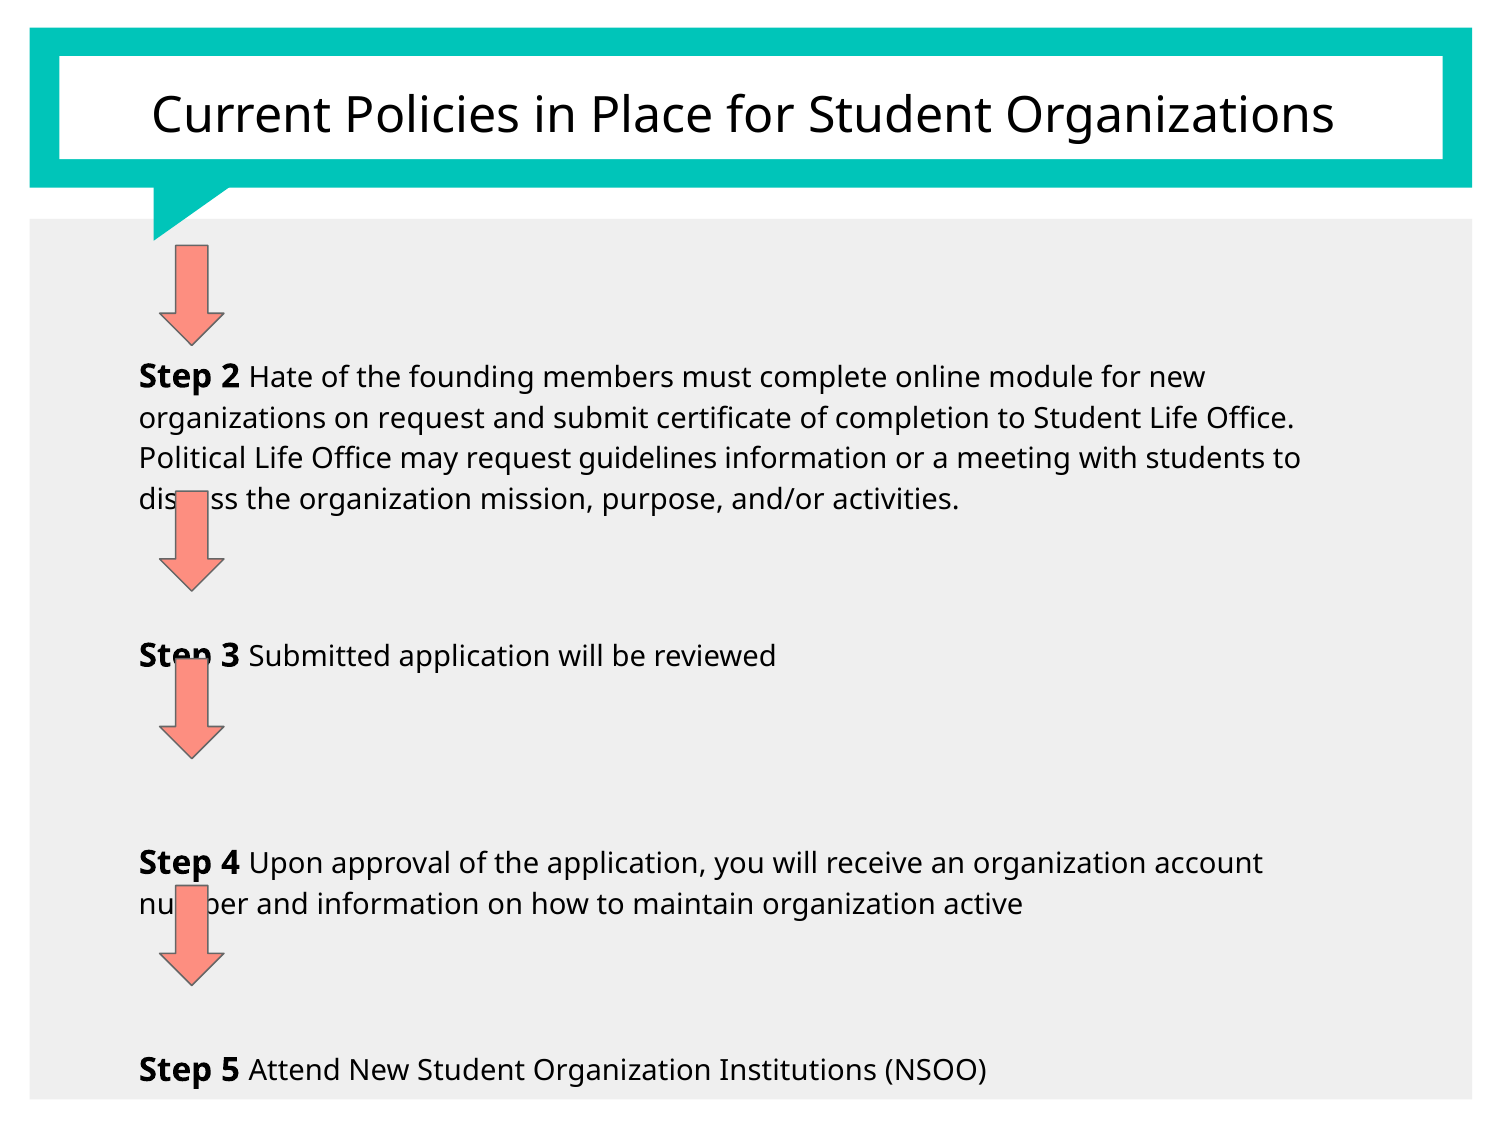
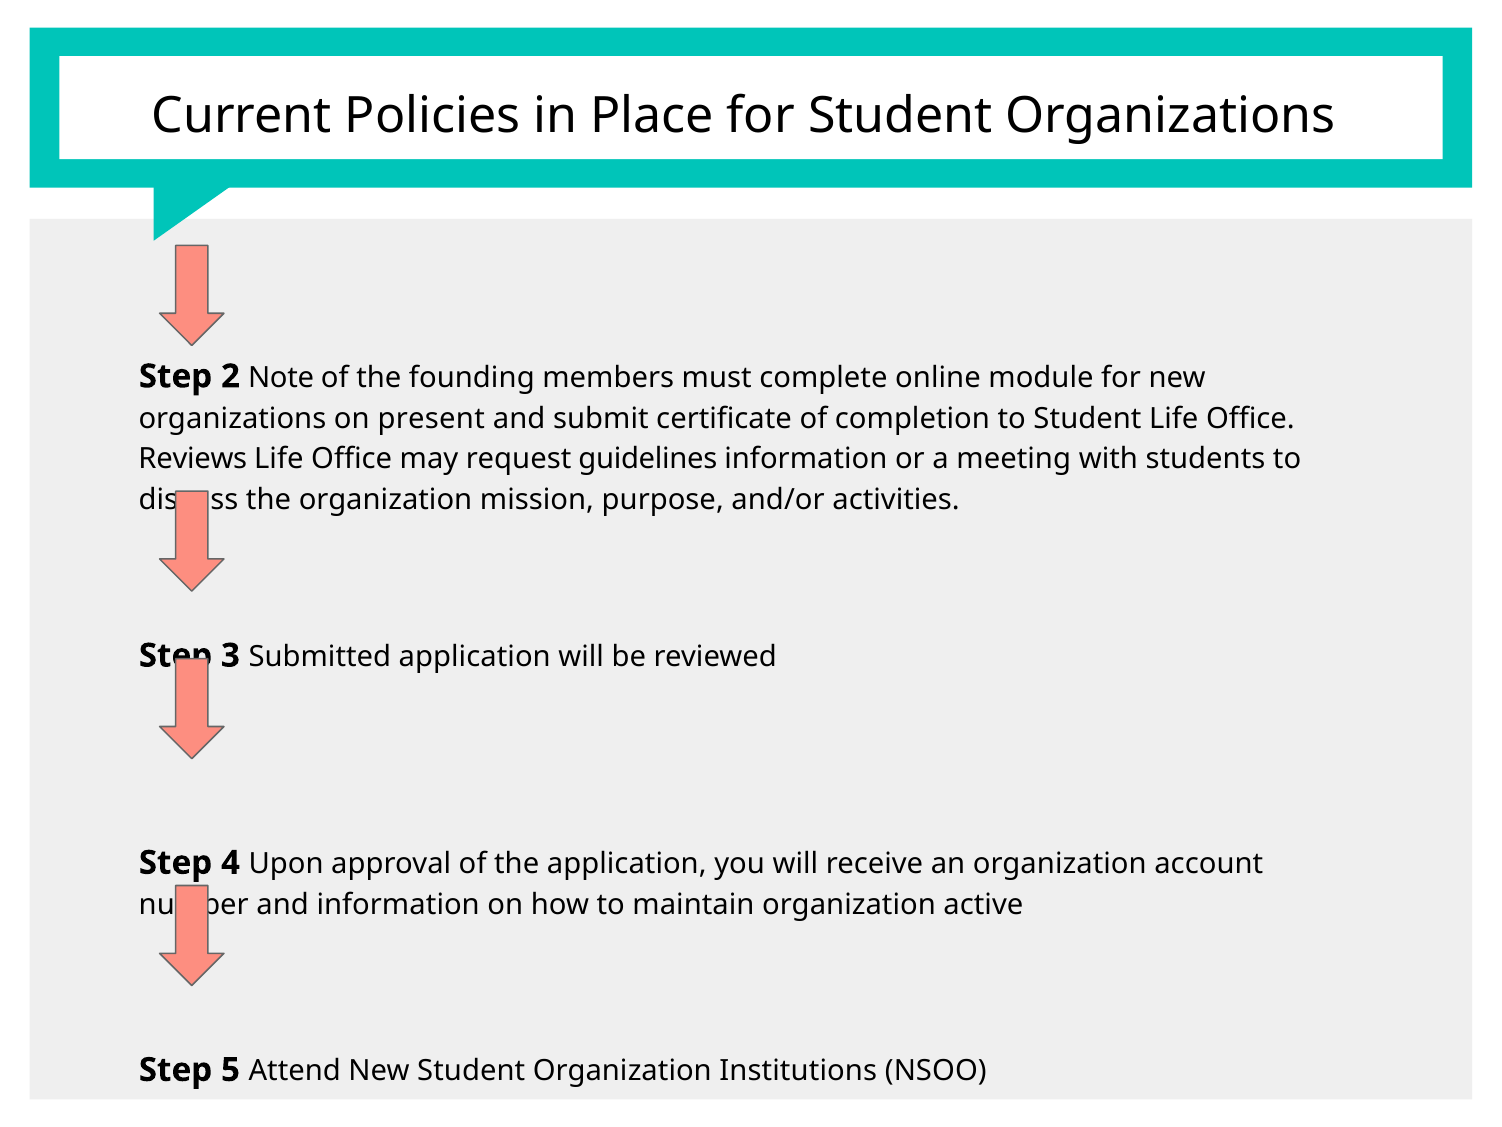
Hate: Hate -> Note
on request: request -> present
Political: Political -> Reviews
